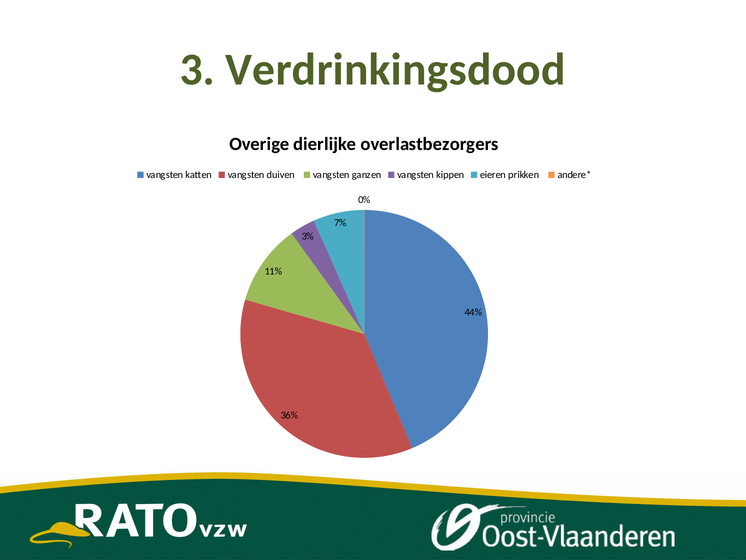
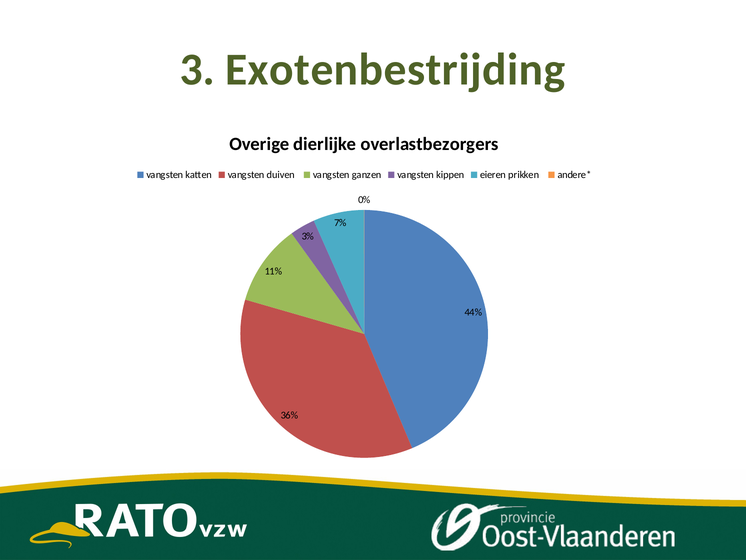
Verdrinkingsdood: Verdrinkingsdood -> Exotenbestrijding
